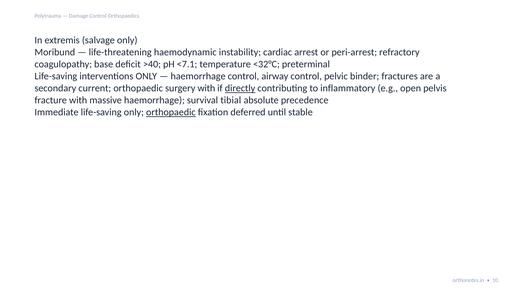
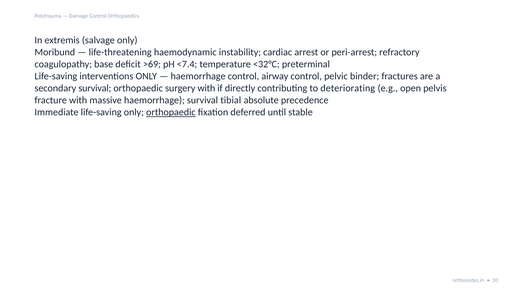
>40: >40 -> >69
<7.1: <7.1 -> <7.4
secondary current: current -> survival
directly underline: present -> none
inflammatory: inflammatory -> deteriorating
